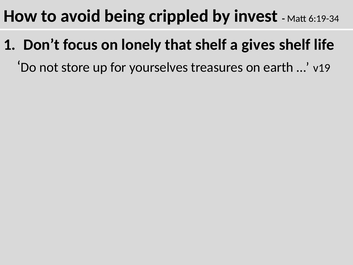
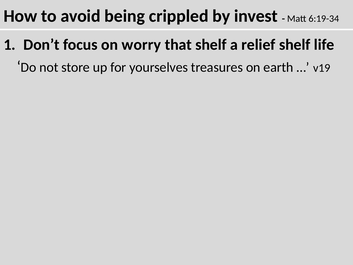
lonely: lonely -> worry
gives: gives -> relief
